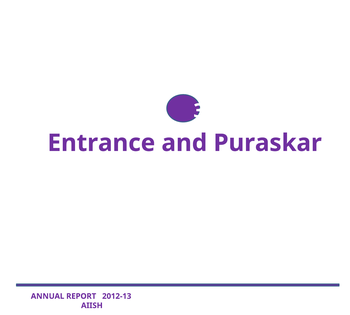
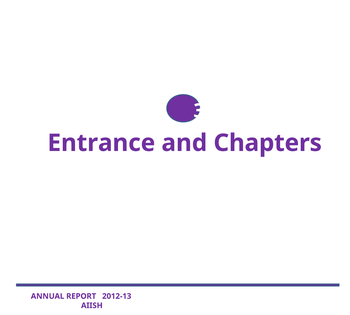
Puraskar: Puraskar -> Chapters
